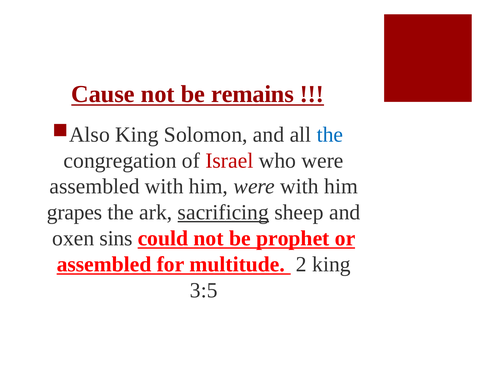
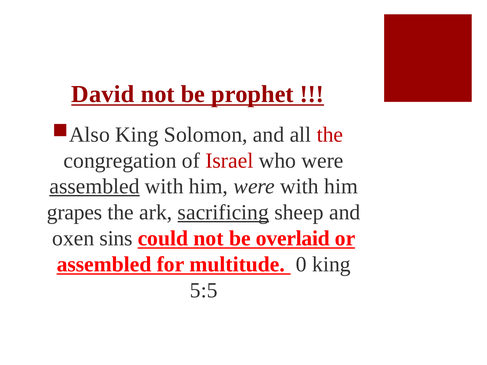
Cause: Cause -> David
remains: remains -> prophet
the at (330, 135) colour: blue -> red
assembled at (95, 187) underline: none -> present
prophet: prophet -> overlaid
2: 2 -> 0
3:5: 3:5 -> 5:5
